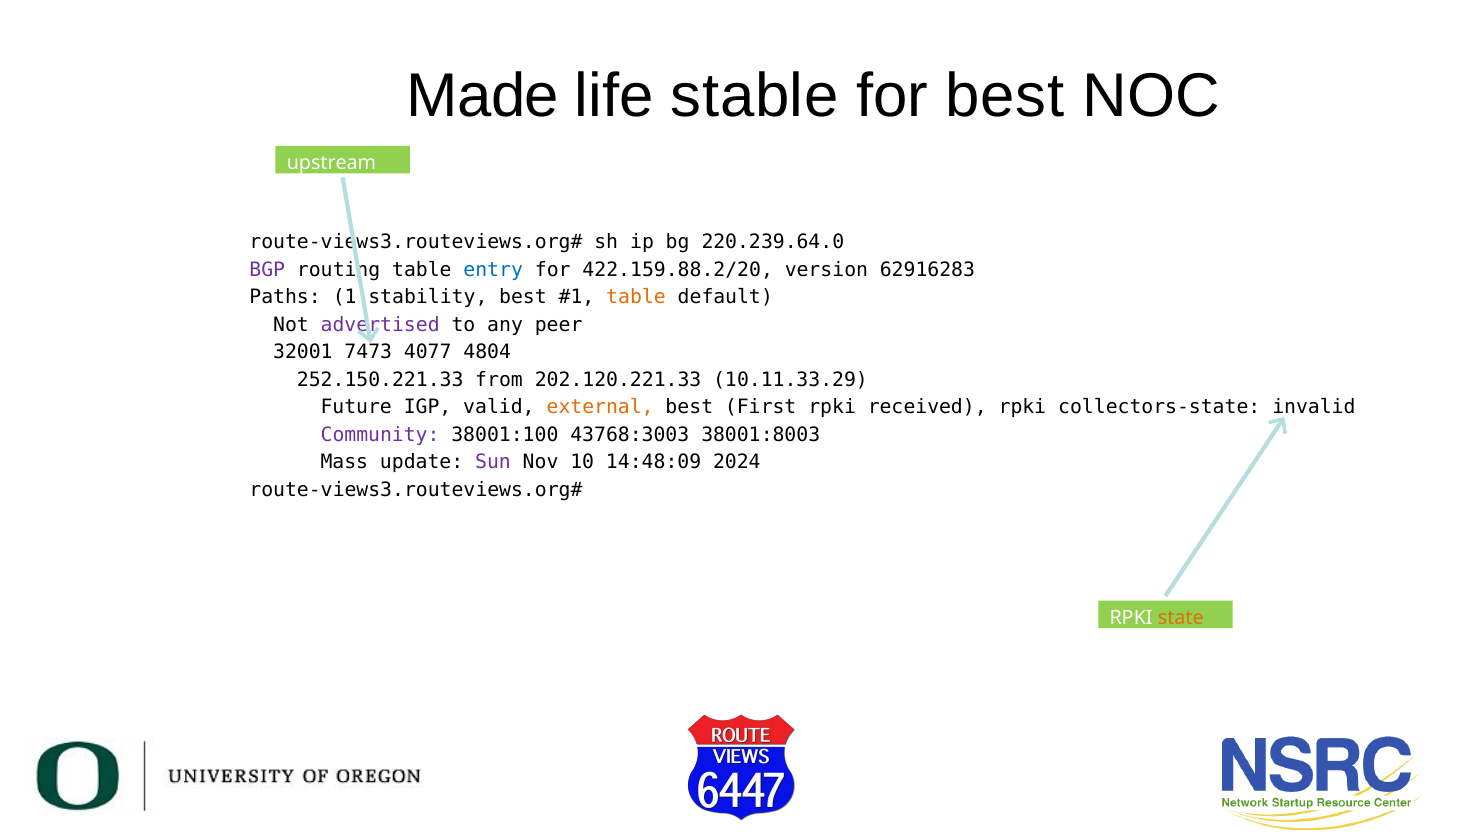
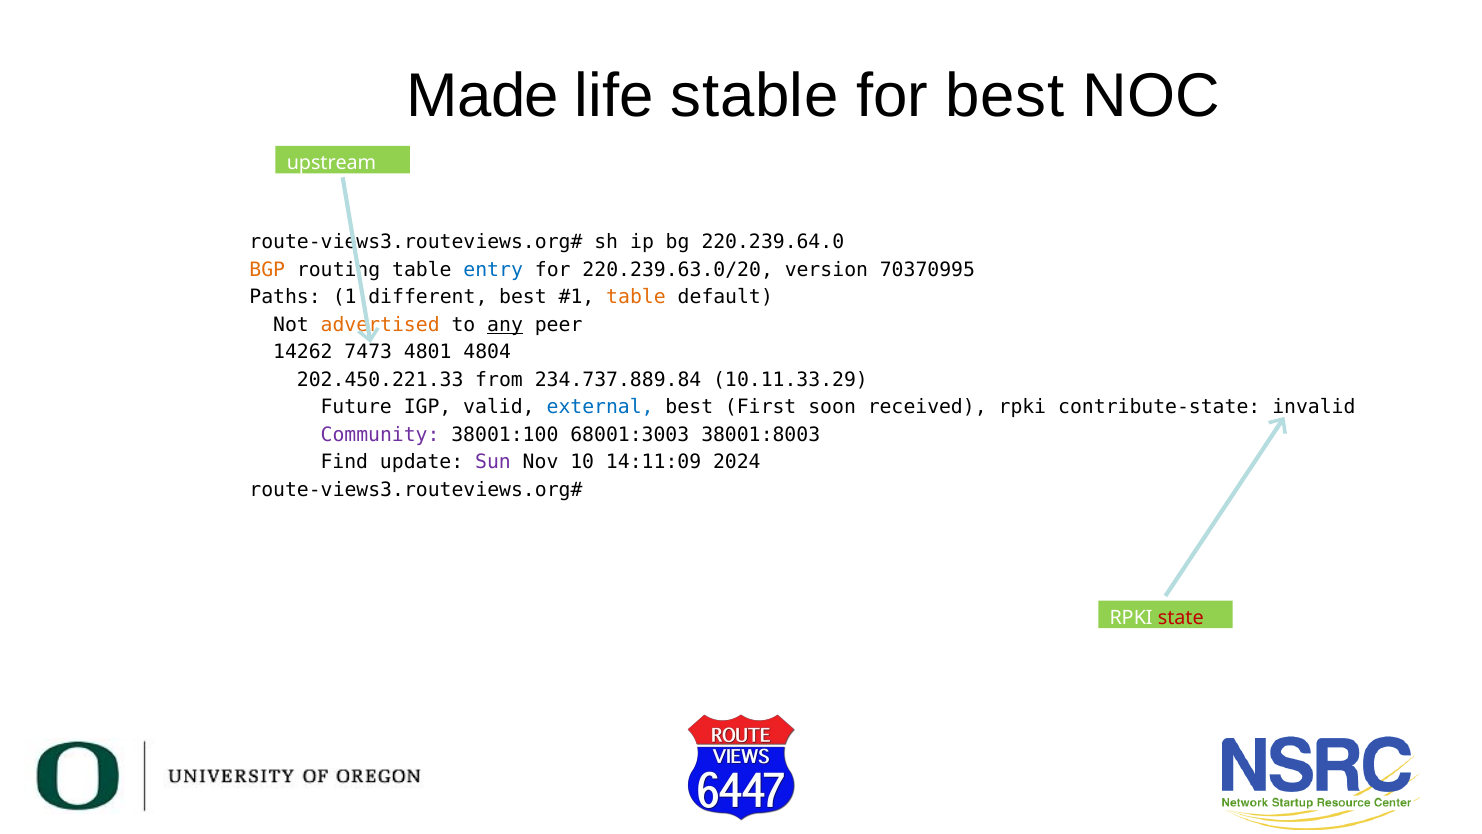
BGP colour: purple -> orange
422.159.88.2/20: 422.159.88.2/20 -> 220.239.63.0/20
62916283: 62916283 -> 70370995
stability: stability -> different
advertised colour: purple -> orange
any underline: none -> present
32001: 32001 -> 14262
4077: 4077 -> 4801
252.150.221.33: 252.150.221.33 -> 202.450.221.33
202.120.221.33: 202.120.221.33 -> 234.737.889.84
external colour: orange -> blue
First rpki: rpki -> soon
collectors-state: collectors-state -> contribute-state
43768:3003: 43768:3003 -> 68001:3003
Mass: Mass -> Find
14:48:09: 14:48:09 -> 14:11:09
state colour: orange -> red
